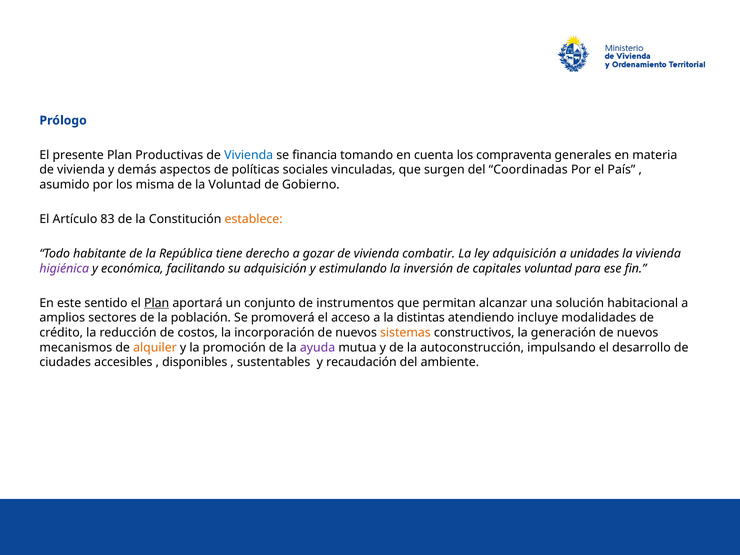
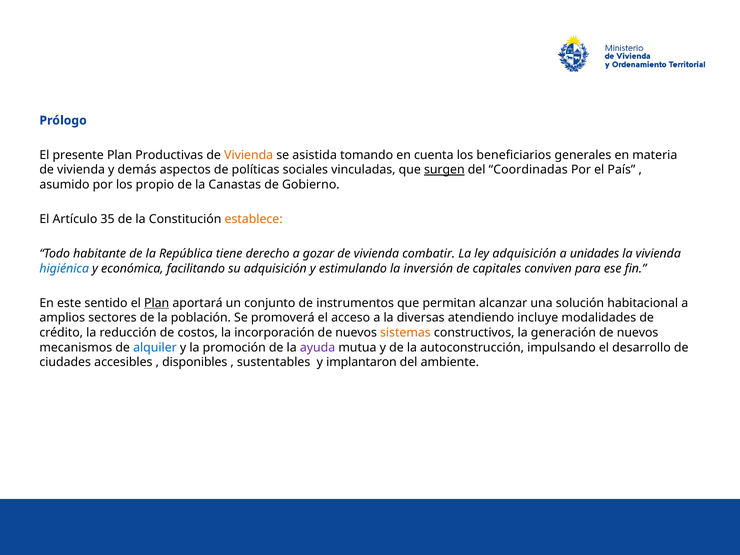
Vivienda at (249, 155) colour: blue -> orange
financia: financia -> asistida
compraventa: compraventa -> beneficiarios
surgen underline: none -> present
misma: misma -> propio
la Voluntad: Voluntad -> Canastas
83: 83 -> 35
higiénica colour: purple -> blue
capitales voluntad: voluntad -> conviven
distintas: distintas -> diversas
alquiler colour: orange -> blue
recaudación: recaudación -> implantaron
